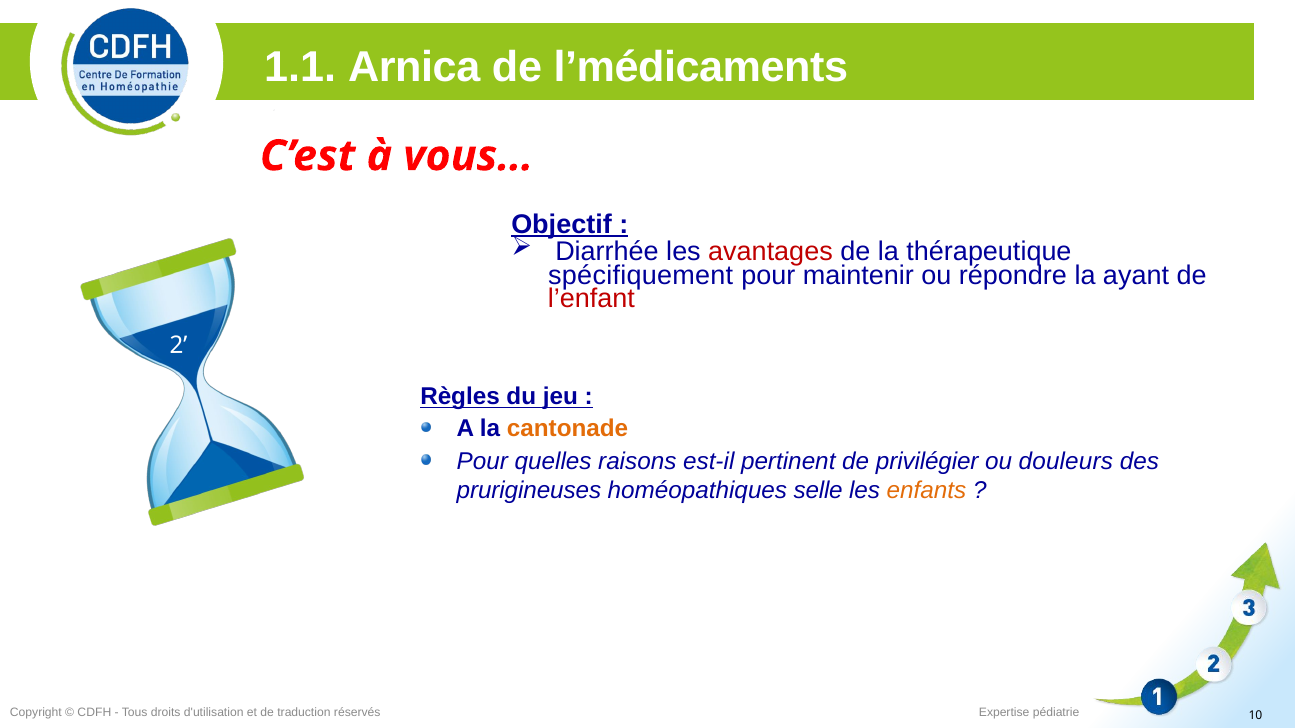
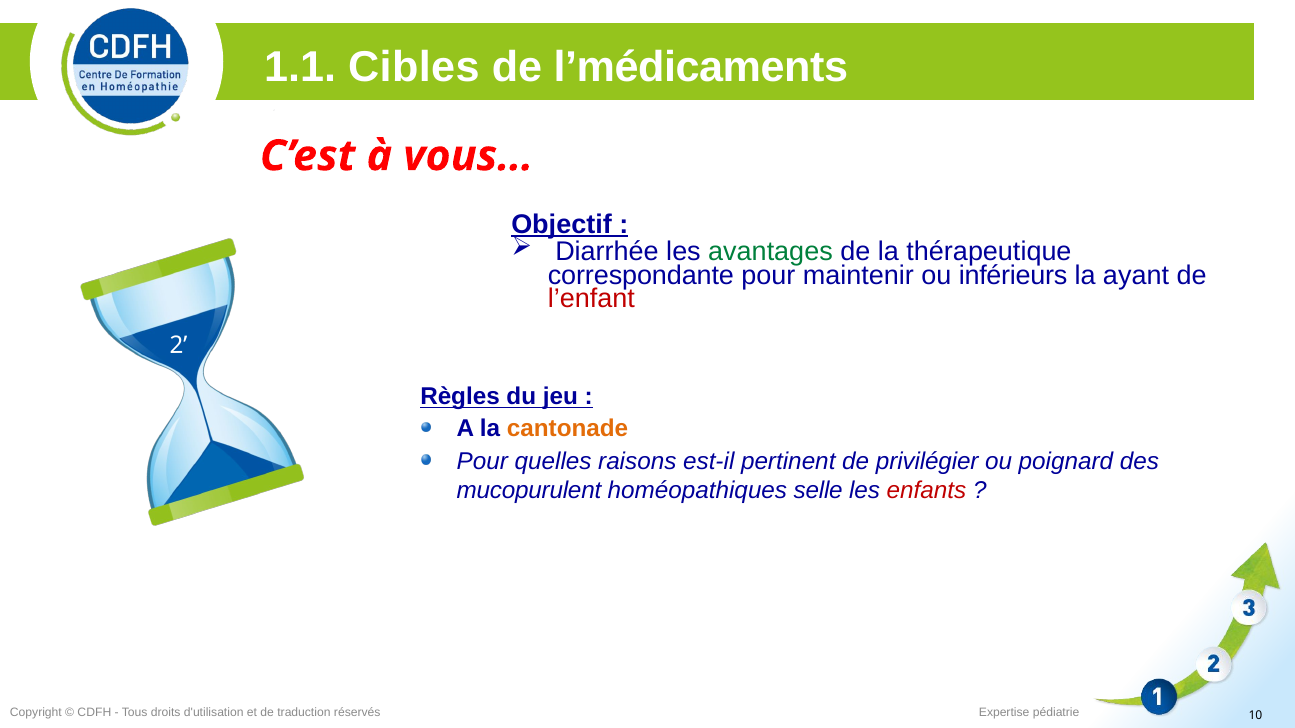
Arnica: Arnica -> Cibles
avantages colour: red -> green
spécifiquement: spécifiquement -> correspondante
répondre: répondre -> inférieurs
douleurs: douleurs -> poignard
prurigineuses: prurigineuses -> mucopurulent
enfants colour: orange -> red
